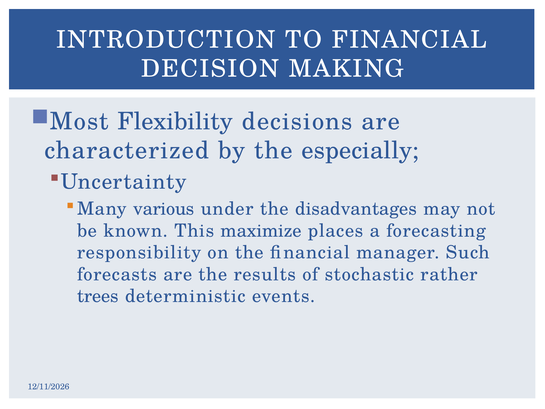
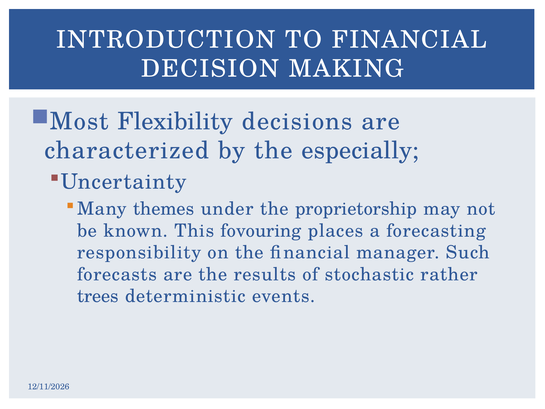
various: various -> themes
disadvantages: disadvantages -> proprietorship
maximize: maximize -> fovouring
